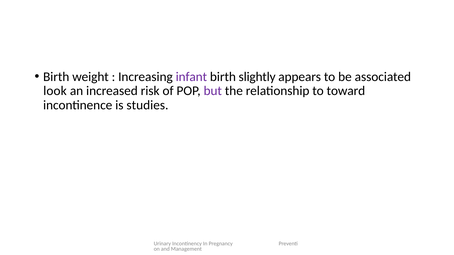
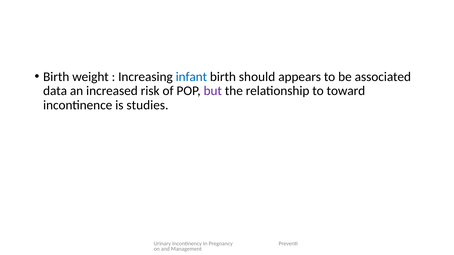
infant colour: purple -> blue
slightly: slightly -> should
look: look -> data
